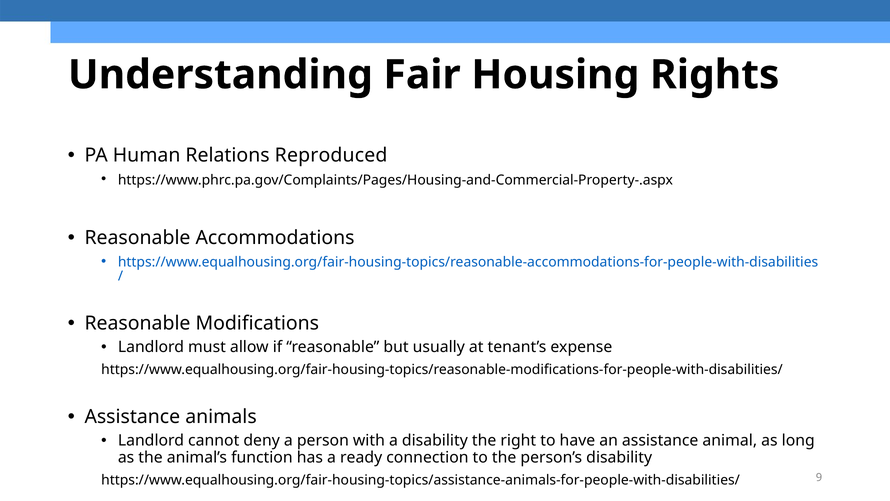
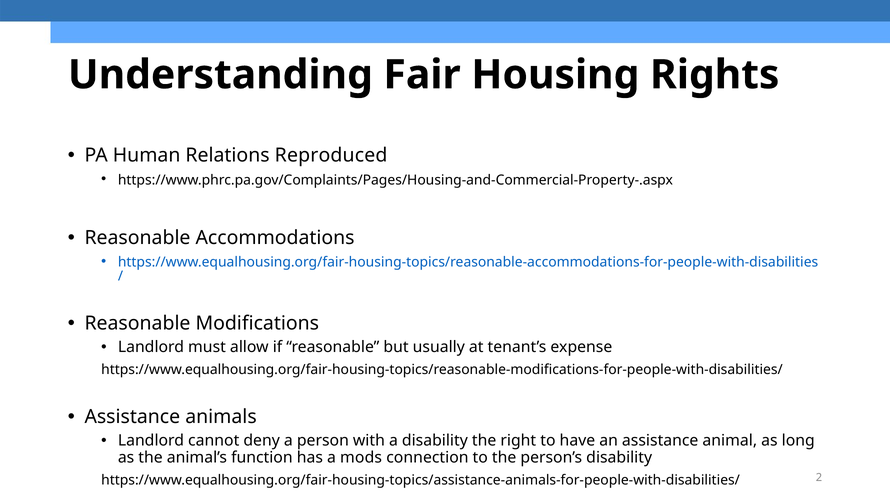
ready: ready -> mods
9: 9 -> 2
